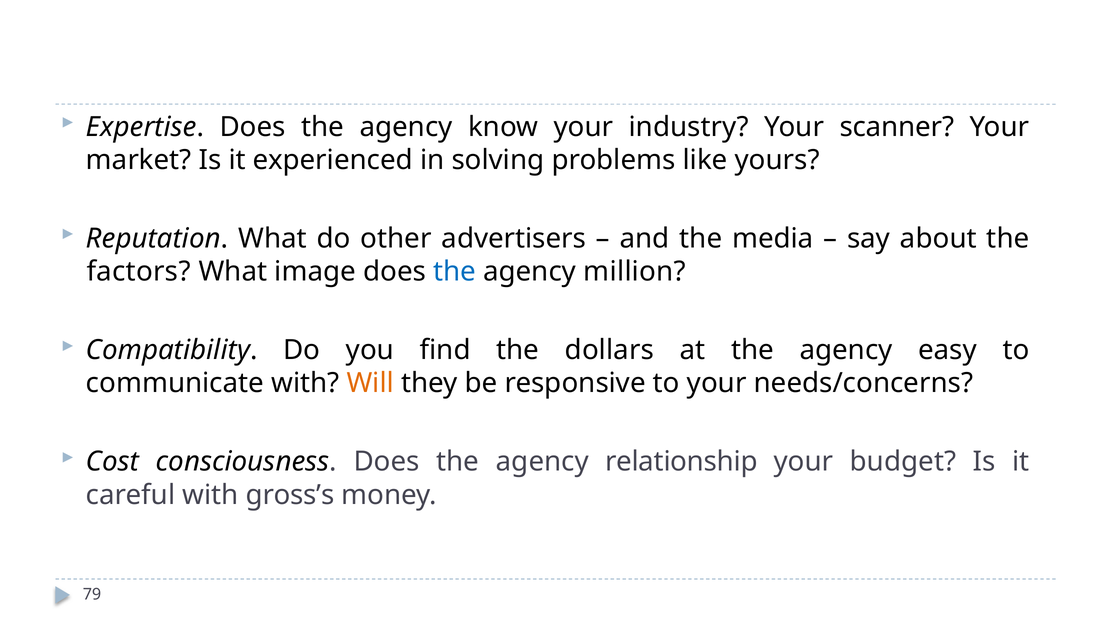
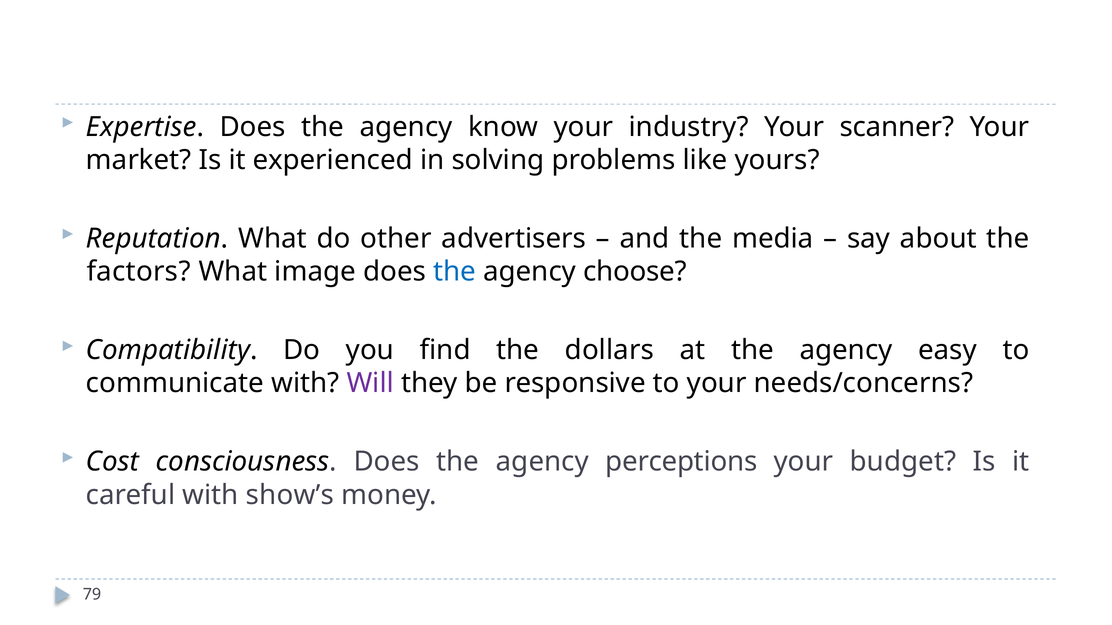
million: million -> choose
Will colour: orange -> purple
relationship: relationship -> perceptions
gross’s: gross’s -> show’s
